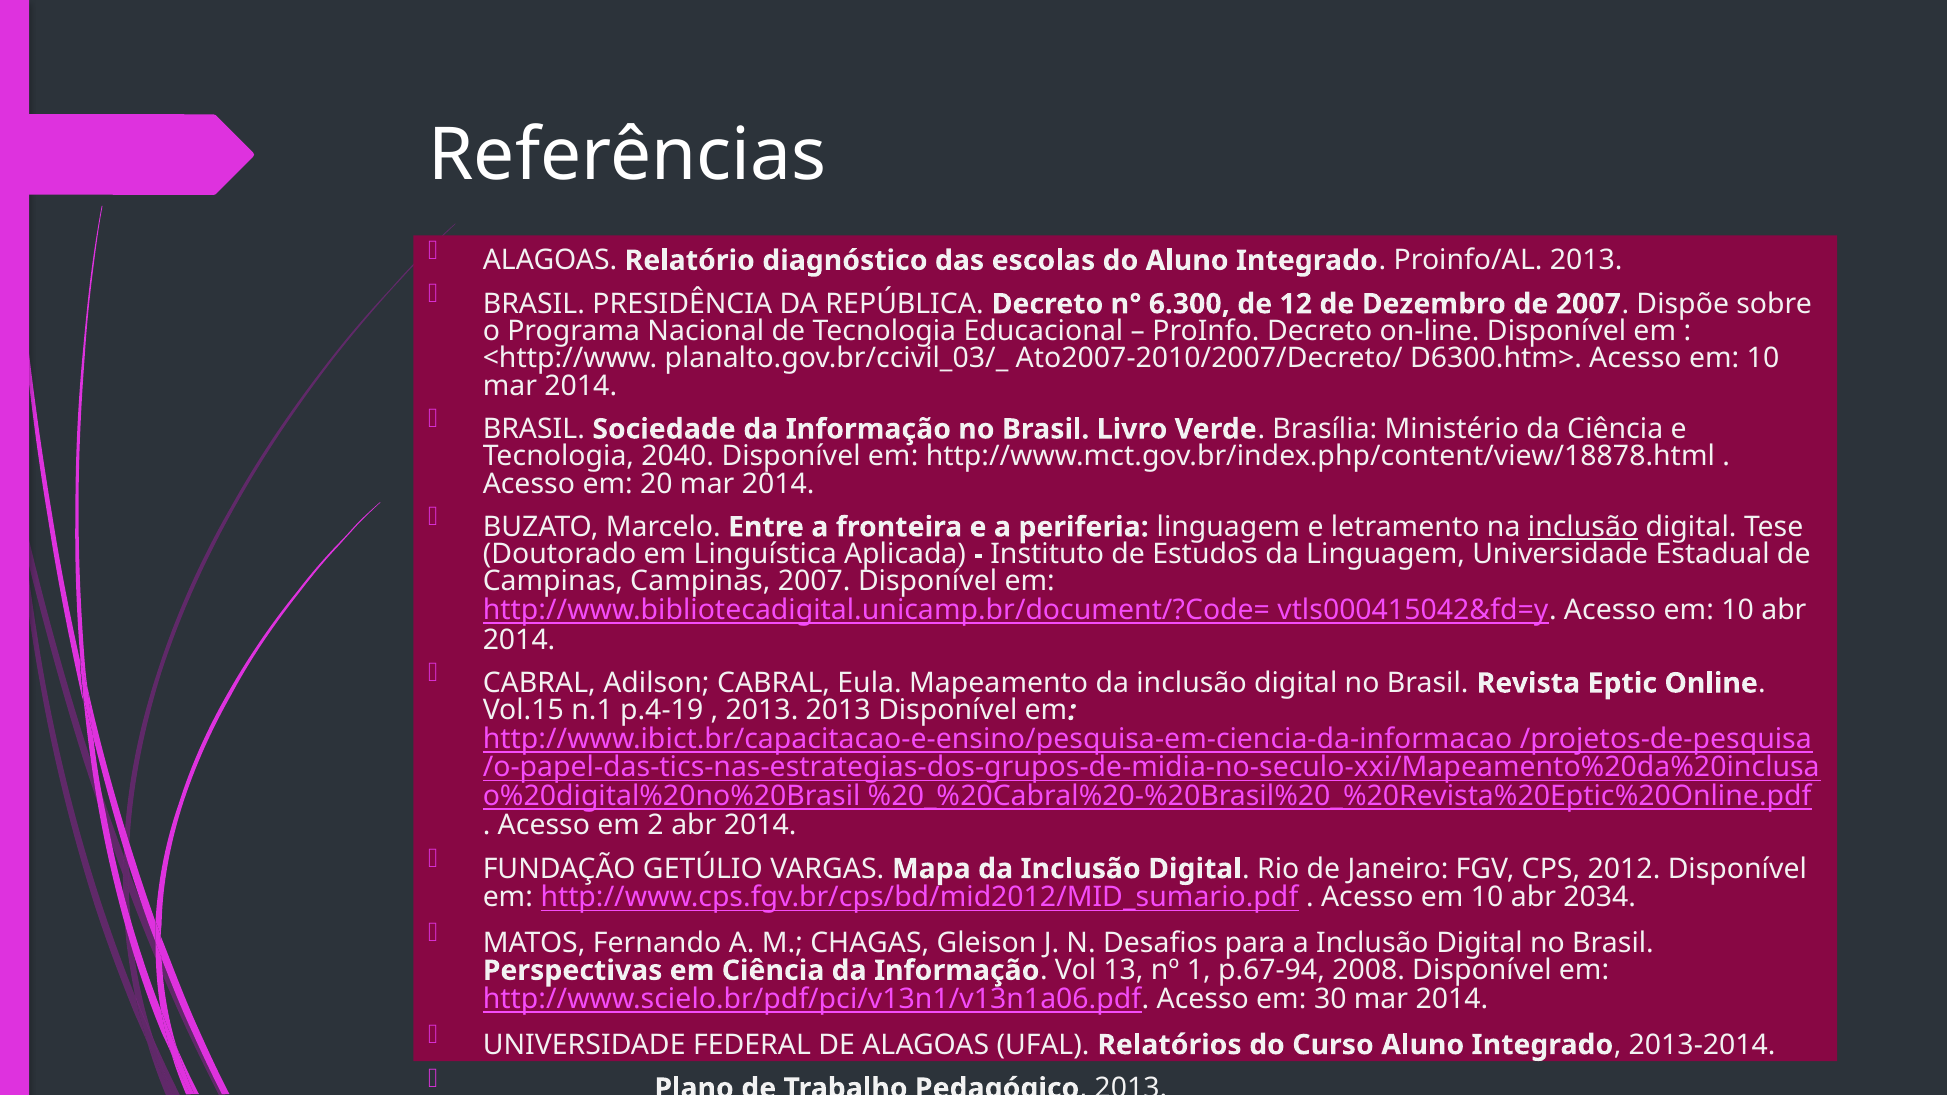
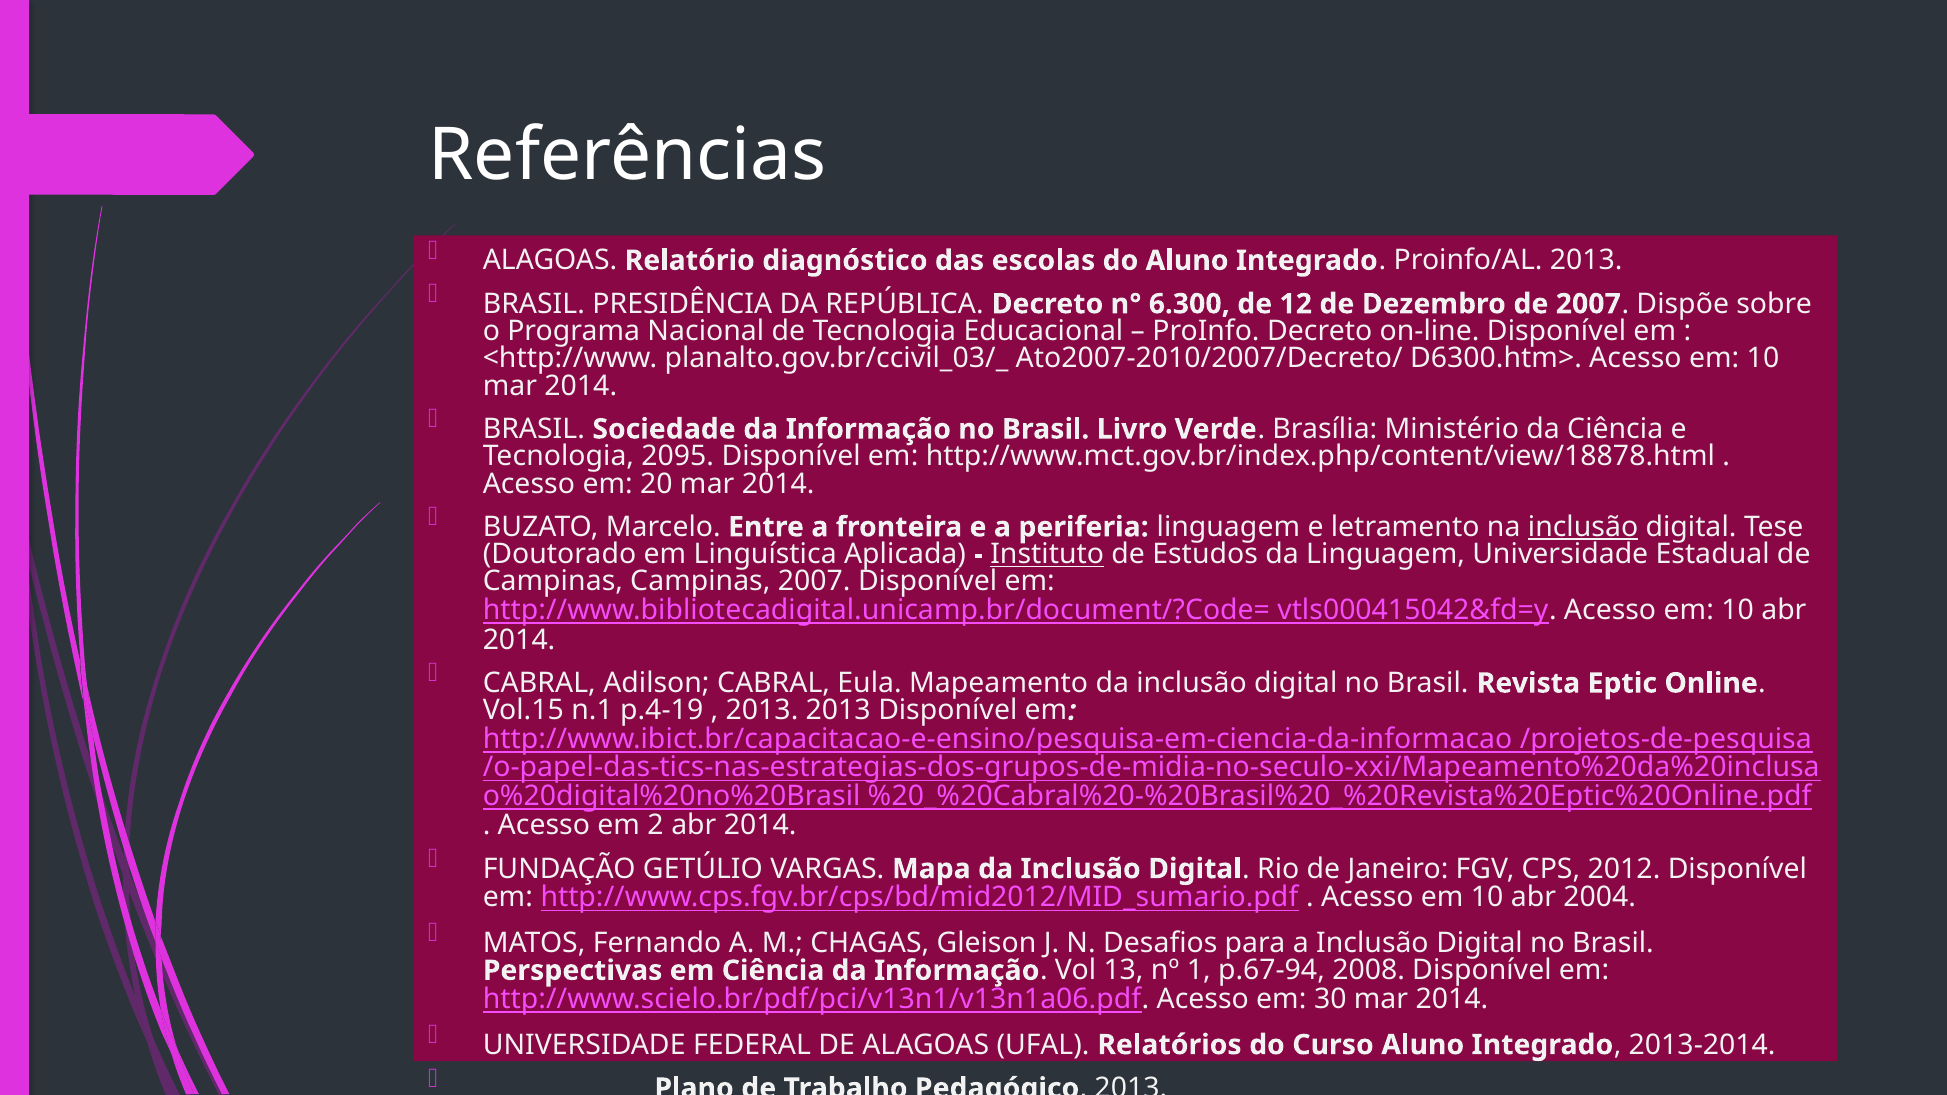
2040: 2040 -> 2095
Instituto underline: none -> present
2034: 2034 -> 2004
